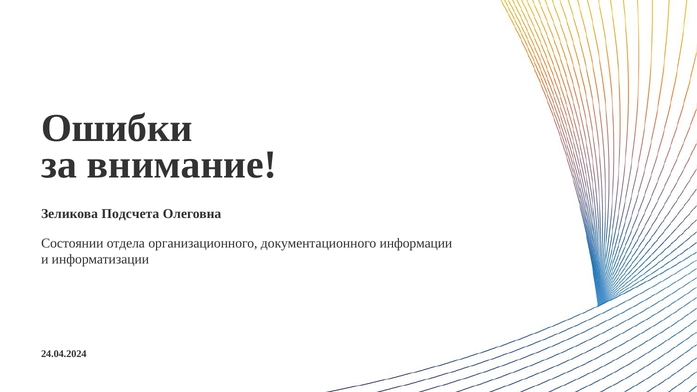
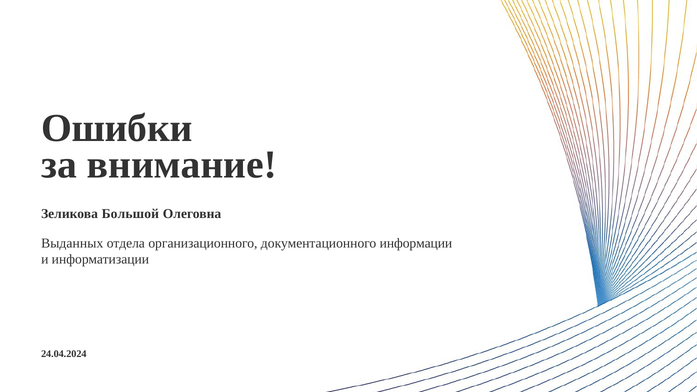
Подсчета: Подсчета -> Большой
Состоянии: Состоянии -> Выданных
